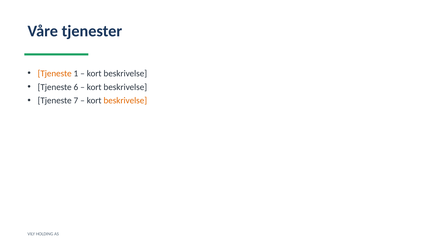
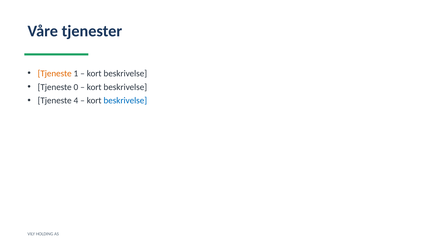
6: 6 -> 0
7: 7 -> 4
beskrivelse at (125, 100) colour: orange -> blue
